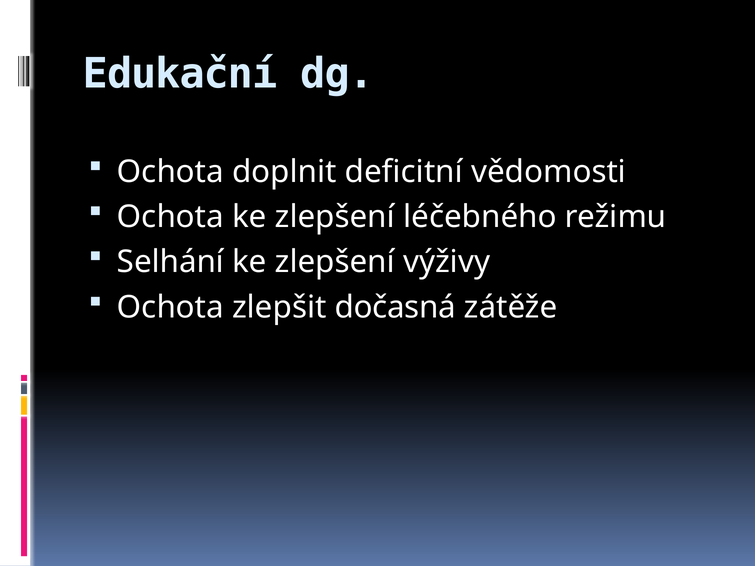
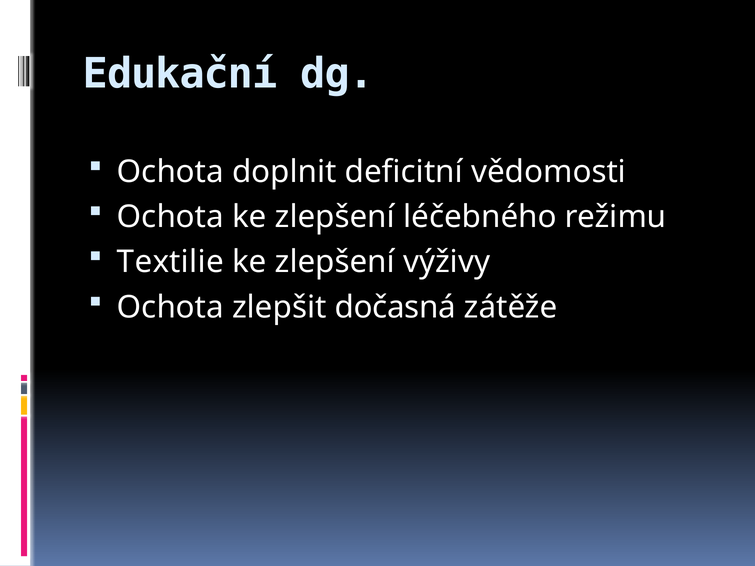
Selhání: Selhání -> Textilie
